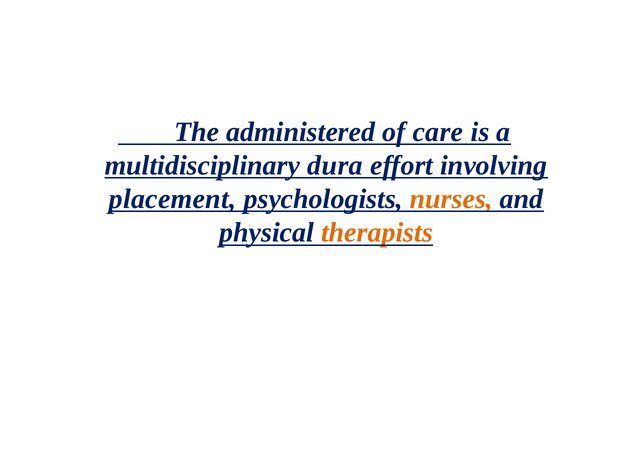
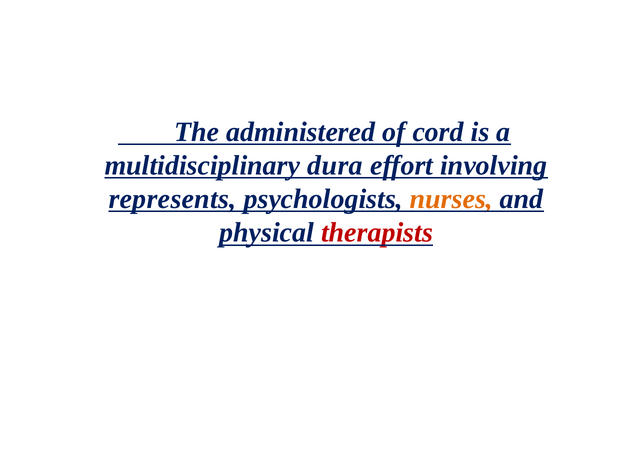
care: care -> cord
placement: placement -> represents
therapists colour: orange -> red
